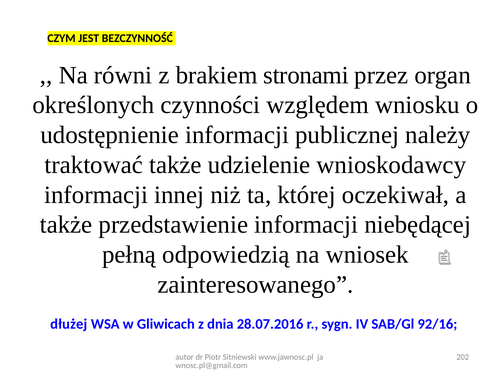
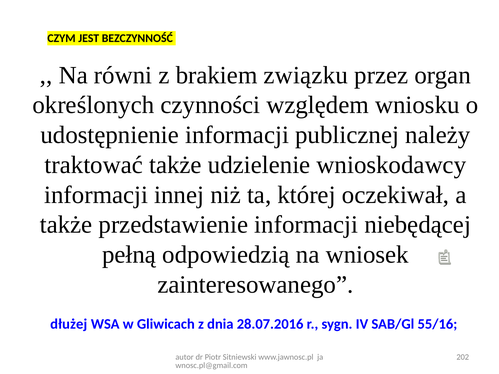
stronami: stronami -> związku
92/16: 92/16 -> 55/16
